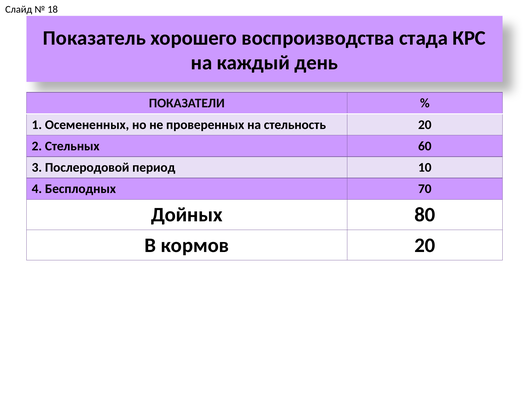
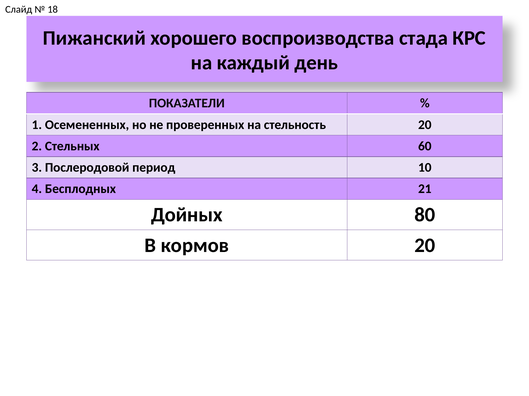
Показатель: Показатель -> Пижанский
70: 70 -> 21
